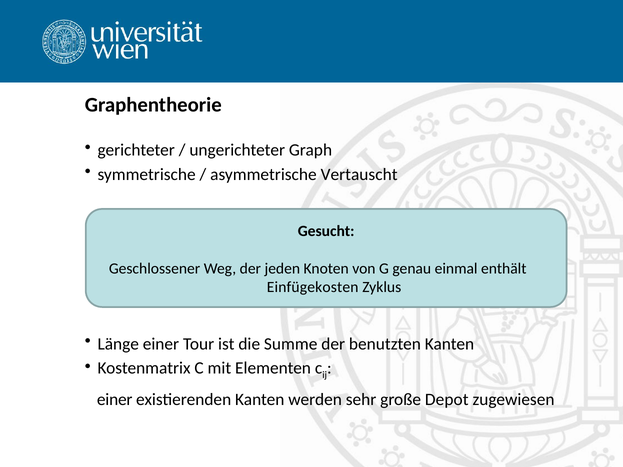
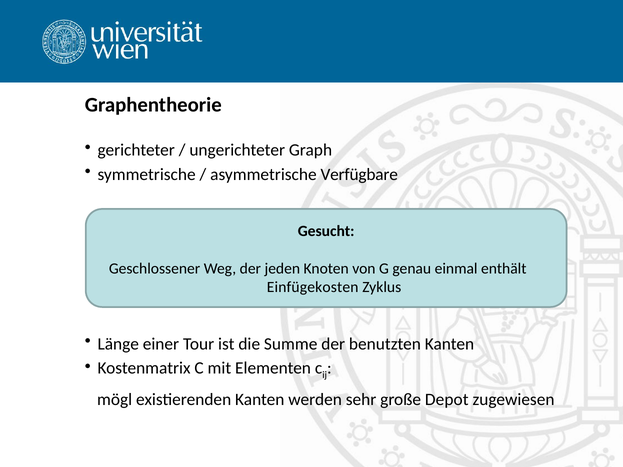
Vertauscht: Vertauscht -> Verfügbare
einer at (115, 400): einer -> mögl
